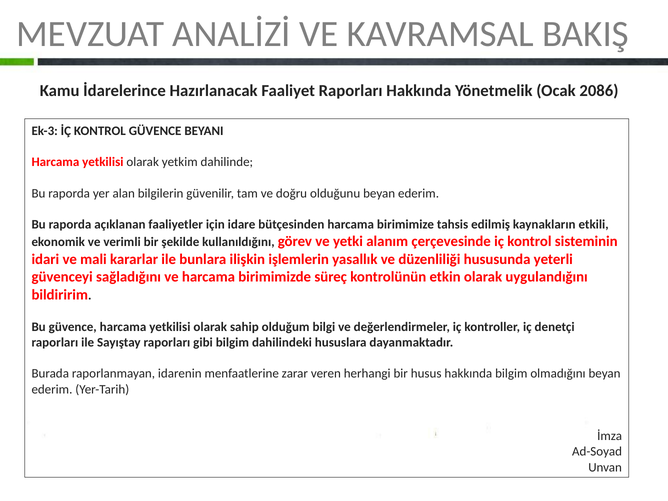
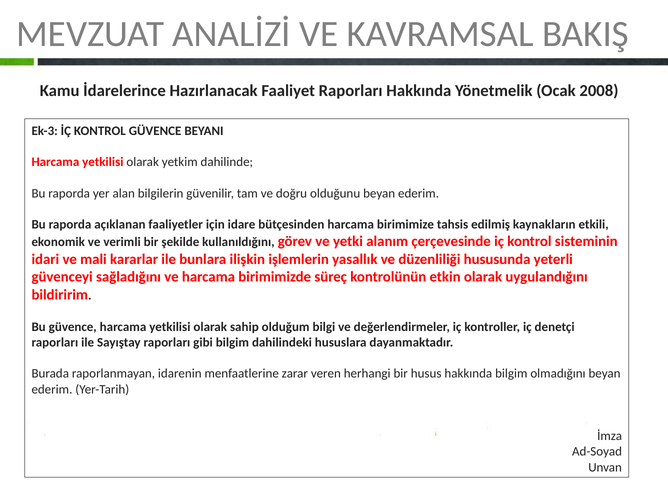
2086: 2086 -> 2008
